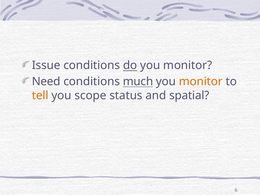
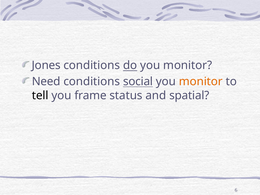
Issue: Issue -> Jones
much: much -> social
tell colour: orange -> black
scope: scope -> frame
